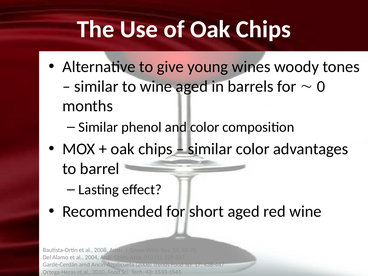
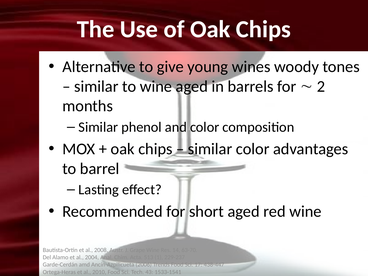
0: 0 -> 2
